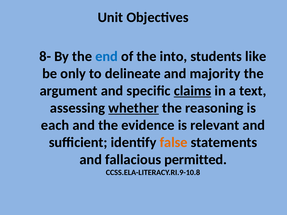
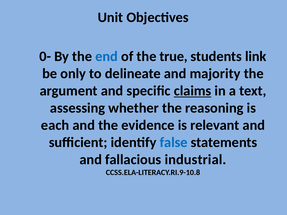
8-: 8- -> 0-
into: into -> true
like: like -> link
whether underline: present -> none
false colour: orange -> blue
permitted: permitted -> industrial
